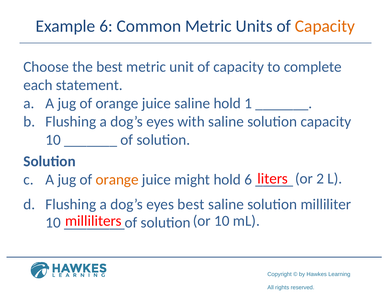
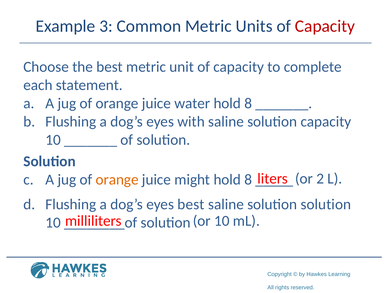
Example 6: 6 -> 3
Capacity at (325, 26) colour: orange -> red
juice saline: saline -> water
1 at (248, 103): 1 -> 8
might hold 6: 6 -> 8
saline solution milliliter: milliliter -> solution
